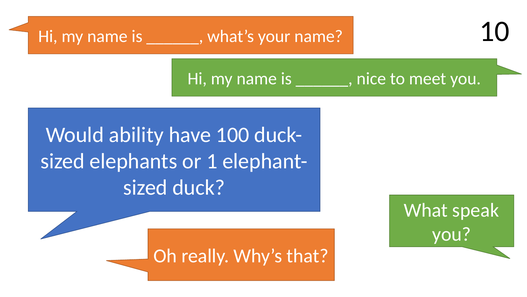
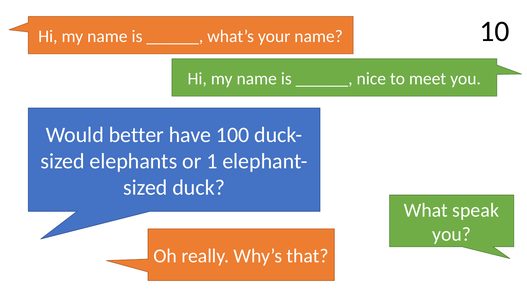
ability: ability -> better
